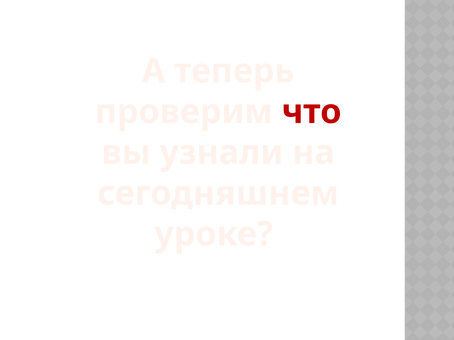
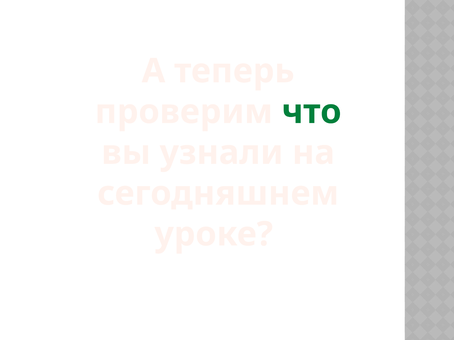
что colour: red -> green
